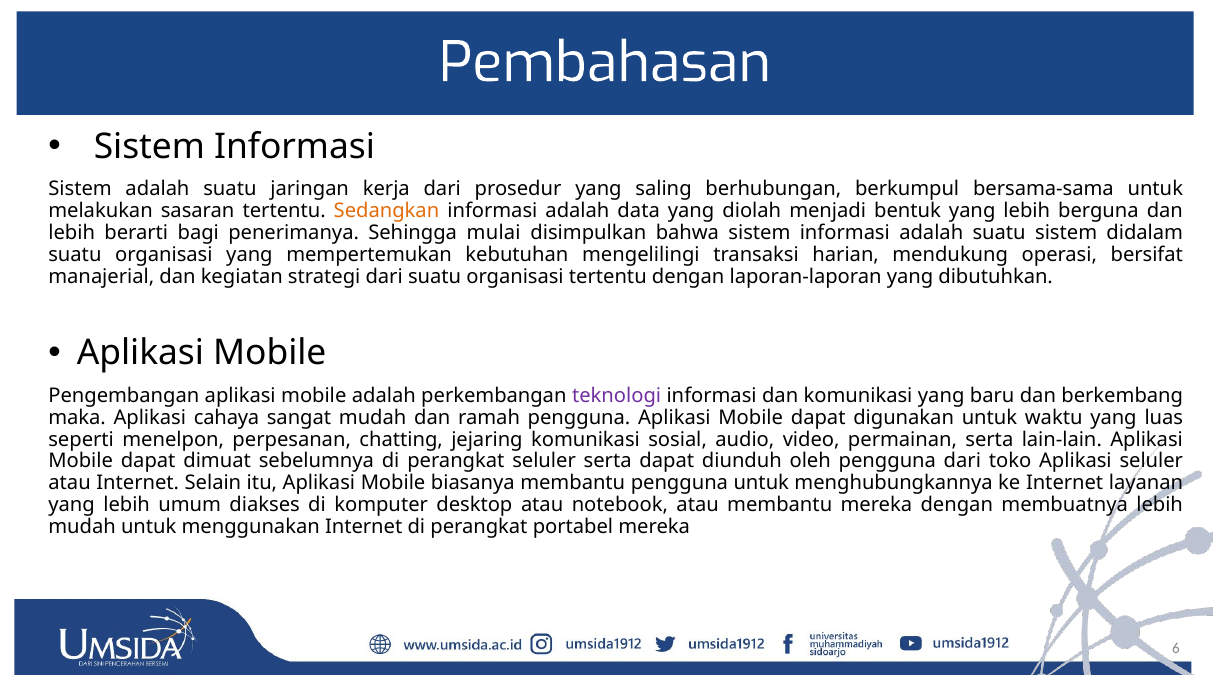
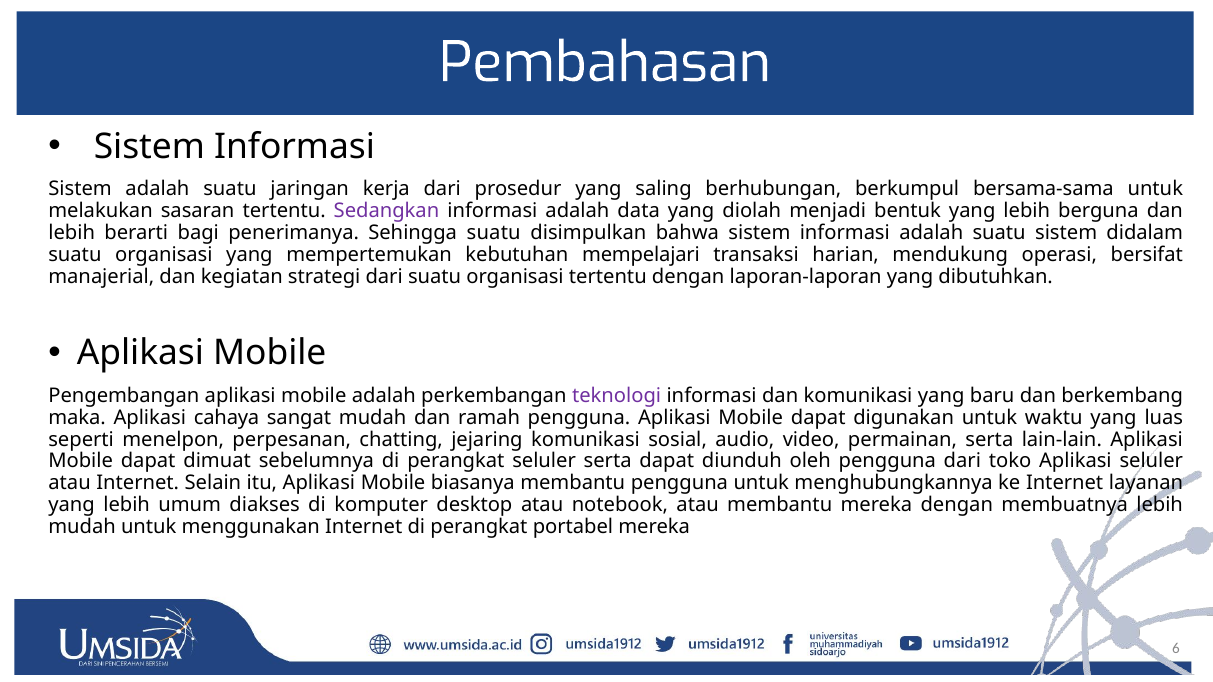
Sedangkan colour: orange -> purple
Sehingga mulai: mulai -> suatu
mengelilingi: mengelilingi -> mempelajari
